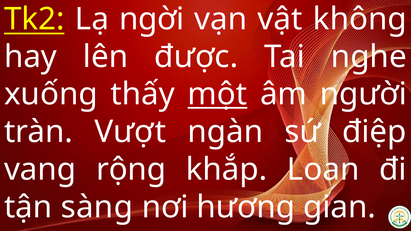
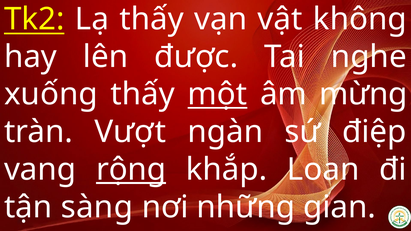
Lạ ngời: ngời -> thấy
người: người -> mừng
rộng underline: none -> present
hương: hương -> những
